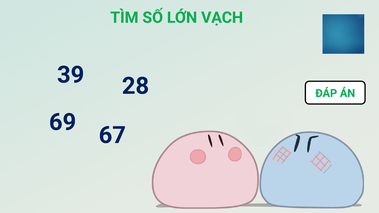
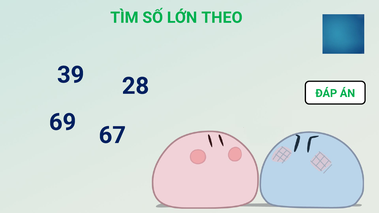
VẠCH: VẠCH -> THEO
